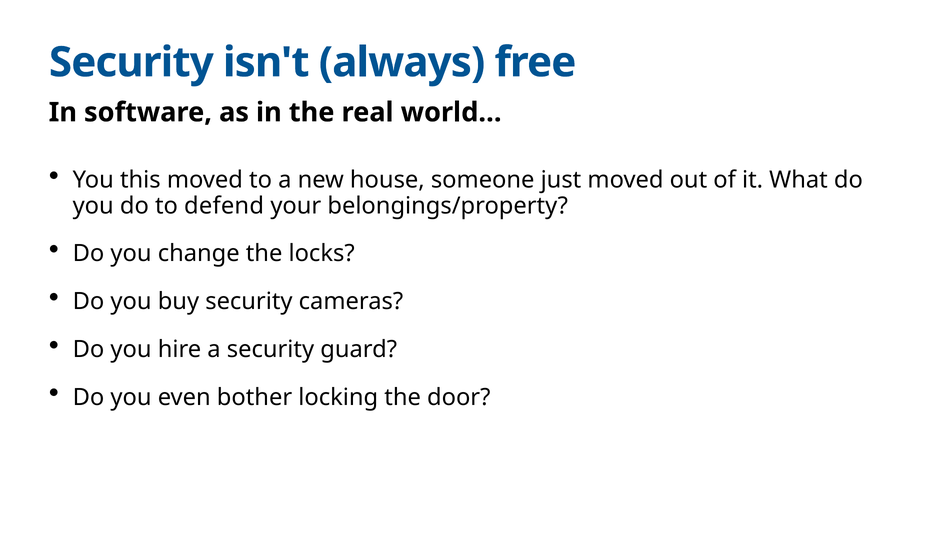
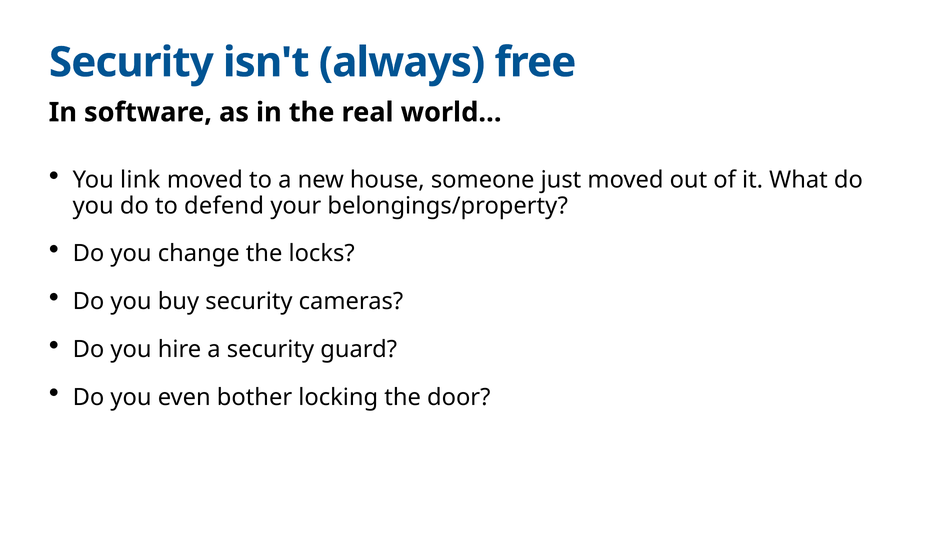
this: this -> link
